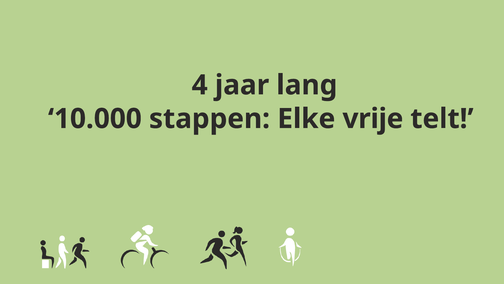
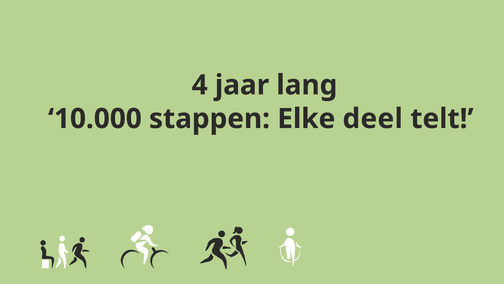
vrije: vrije -> deel
